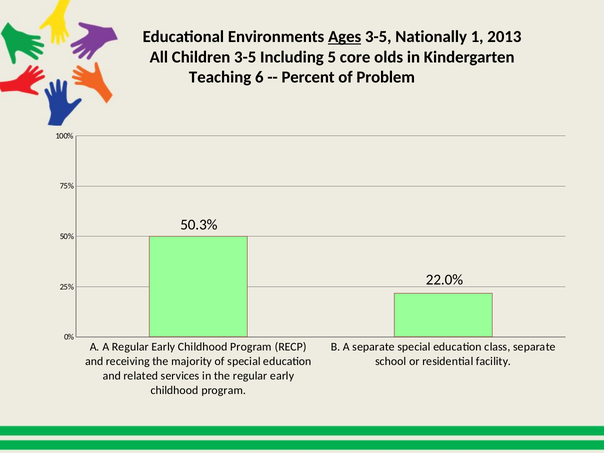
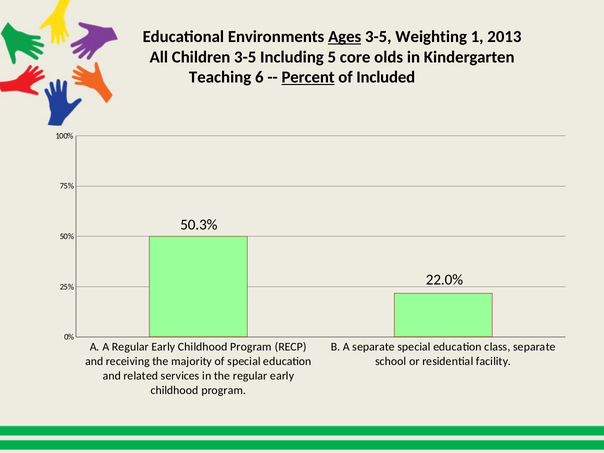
Nationally: Nationally -> Weighting
Percent underline: none -> present
Problem: Problem -> Included
